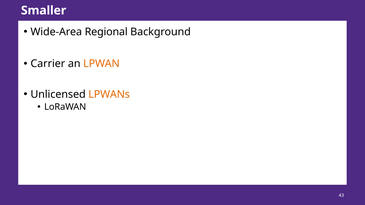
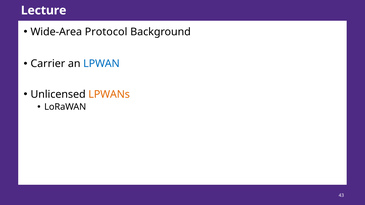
Smaller: Smaller -> Lecture
Regional: Regional -> Protocol
LPWAN colour: orange -> blue
